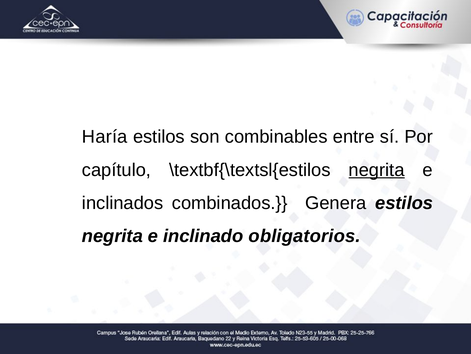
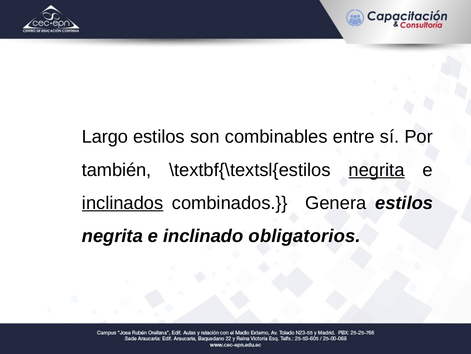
Haría: Haría -> Largo
capítulo: capítulo -> también
inclinados underline: none -> present
